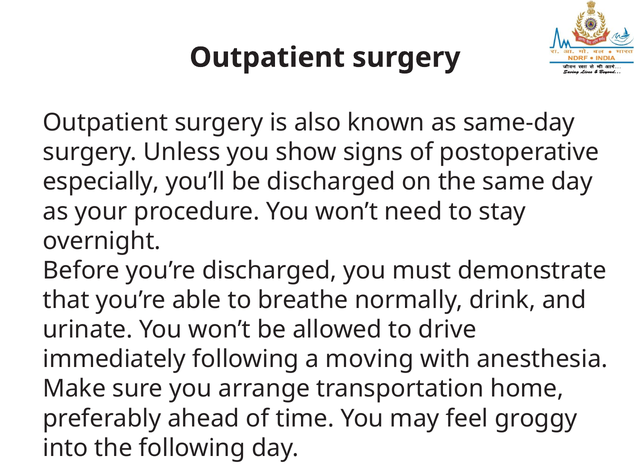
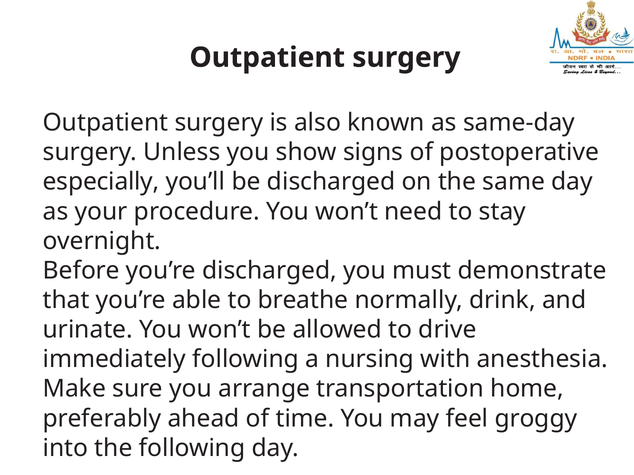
moving: moving -> nursing
